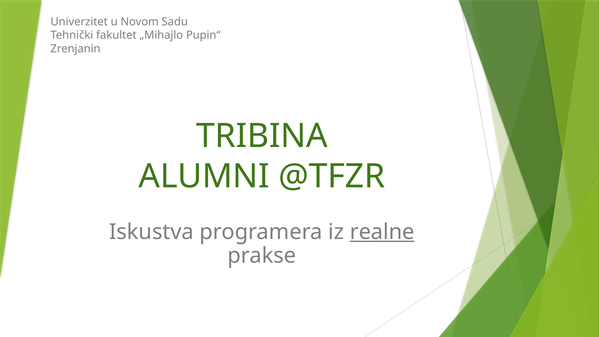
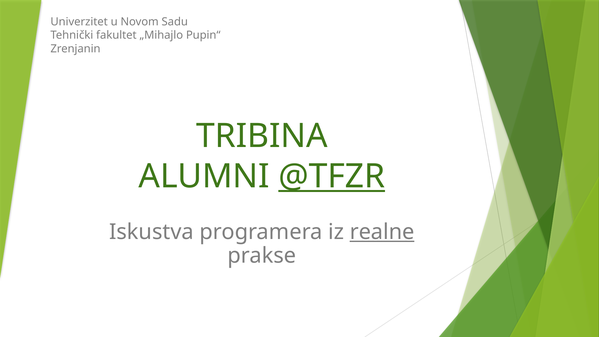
@TFZR underline: none -> present
